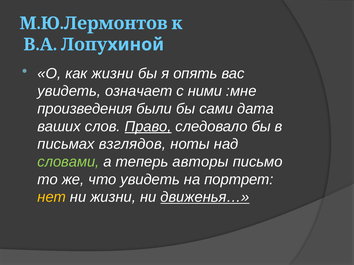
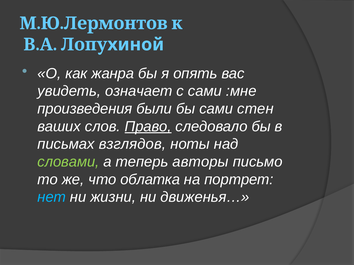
как жизни: жизни -> жанра
с ними: ними -> сами
дата: дата -> стен
что увидеть: увидеть -> облатка
нет colour: yellow -> light blue
движенья… underline: present -> none
